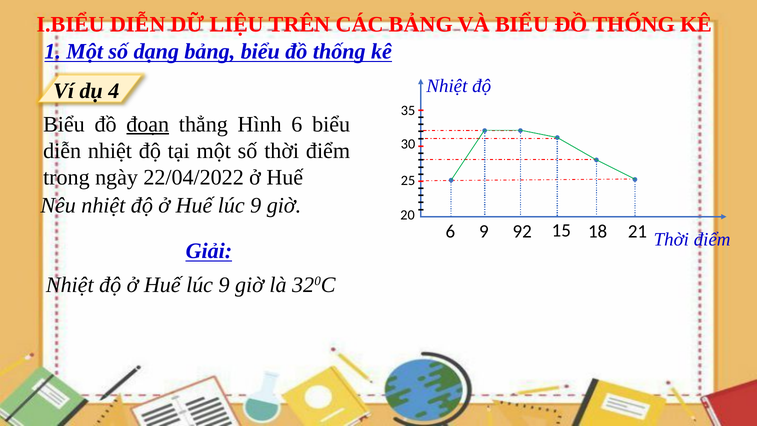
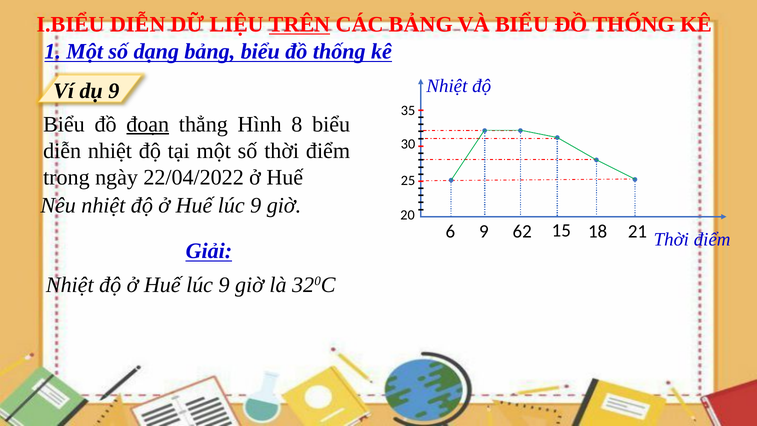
TRÊN underline: none -> present
dụ 4: 4 -> 9
Hình 6: 6 -> 8
92: 92 -> 62
